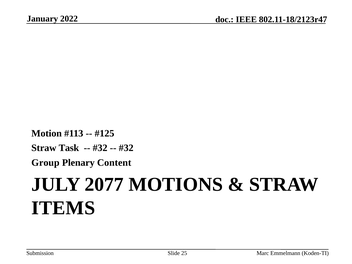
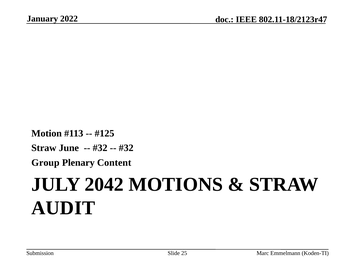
Task: Task -> June
2077: 2077 -> 2042
ITEMS: ITEMS -> AUDIT
